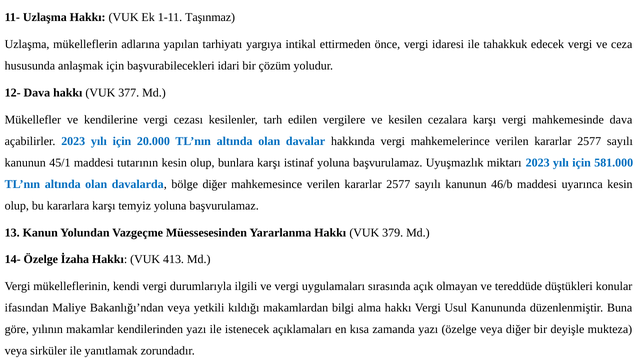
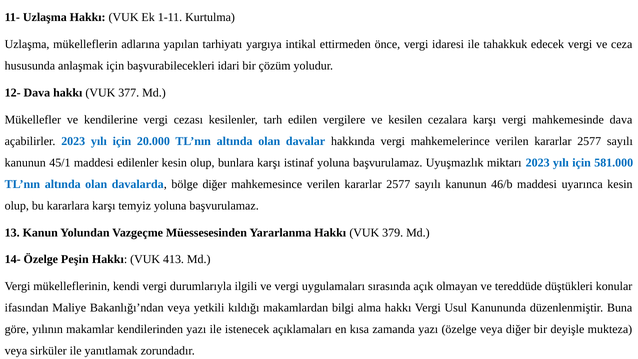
Taşınmaz: Taşınmaz -> Kurtulma
tutarının: tutarının -> edilenler
İzaha: İzaha -> Peşin
